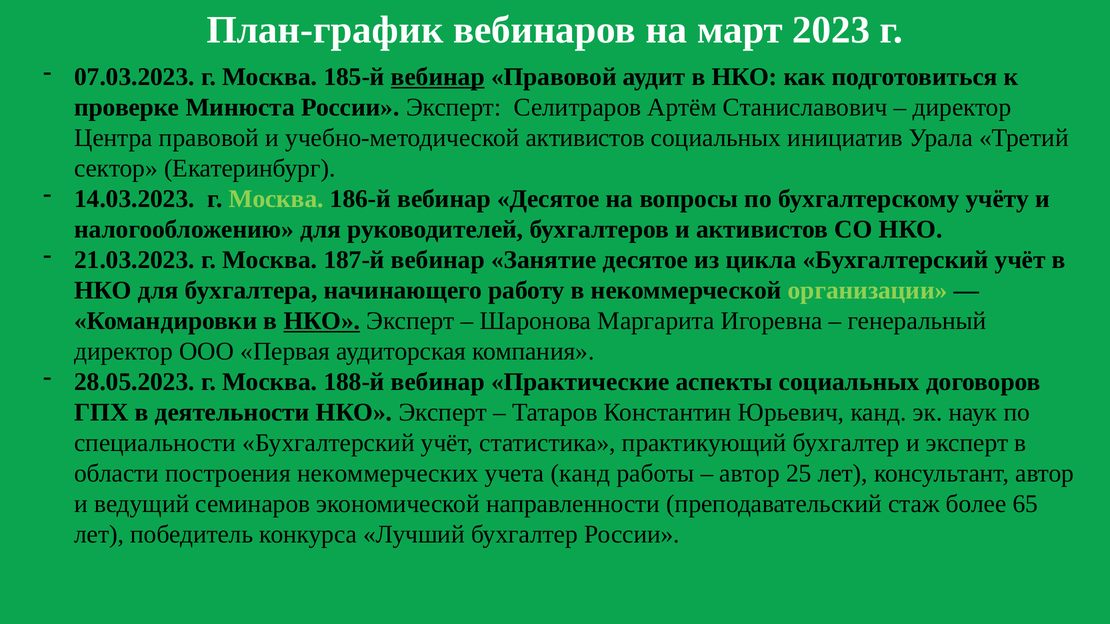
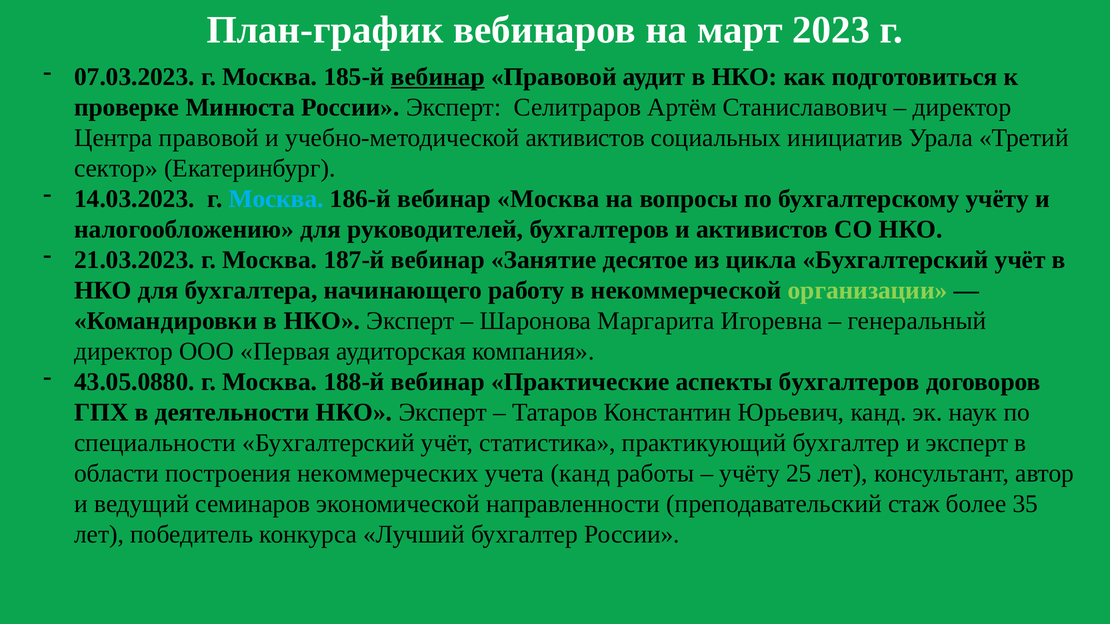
Москва at (276, 199) colour: light green -> light blue
вебинар Десятое: Десятое -> Москва
НКО at (322, 321) underline: present -> none
28.05.2023: 28.05.2023 -> 43.05.0880
аспекты социальных: социальных -> бухгалтеров
автор at (750, 474): автор -> учёту
65: 65 -> 35
